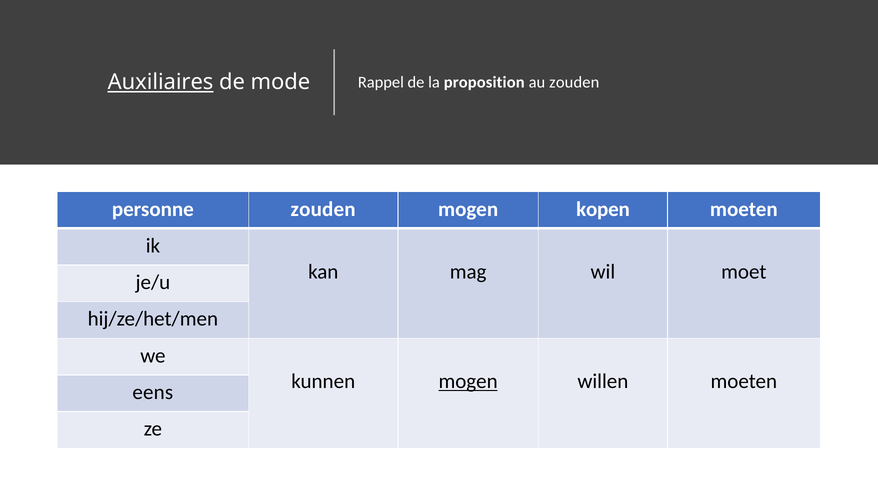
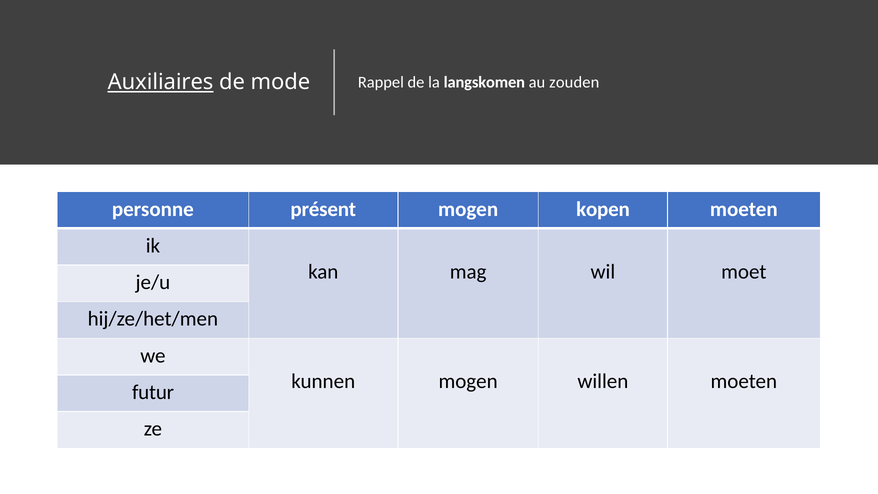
proposition: proposition -> langskomen
personne zouden: zouden -> présent
mogen at (468, 381) underline: present -> none
eens: eens -> futur
